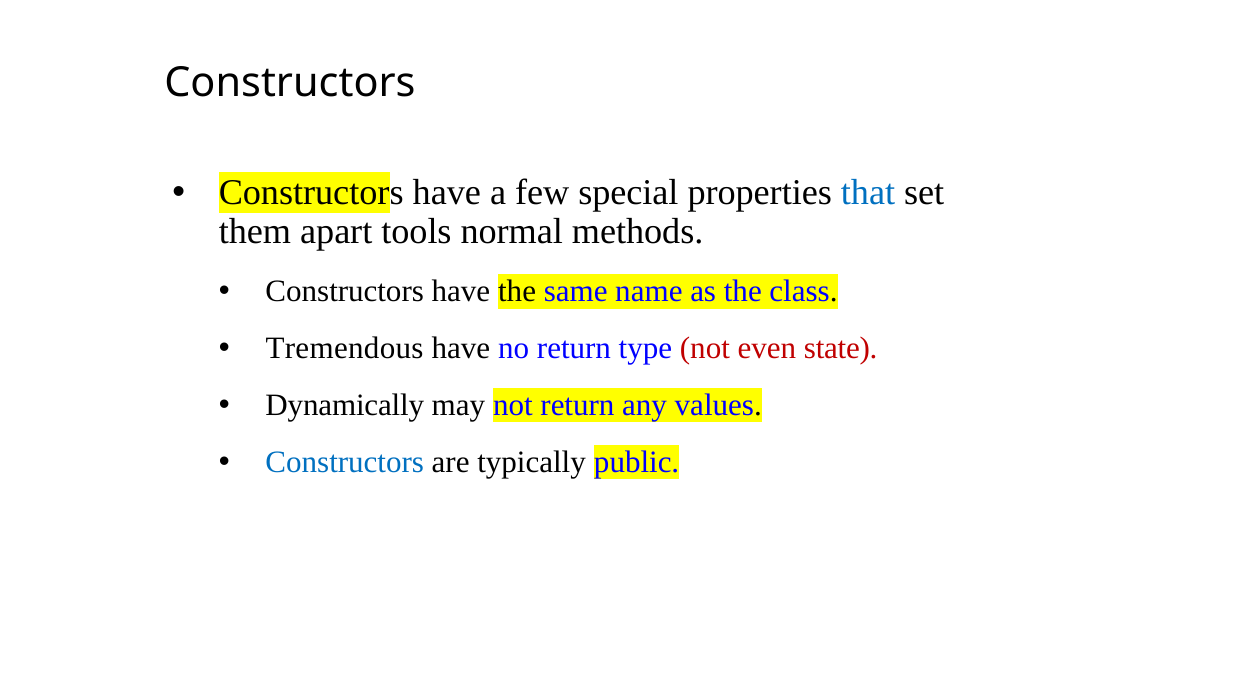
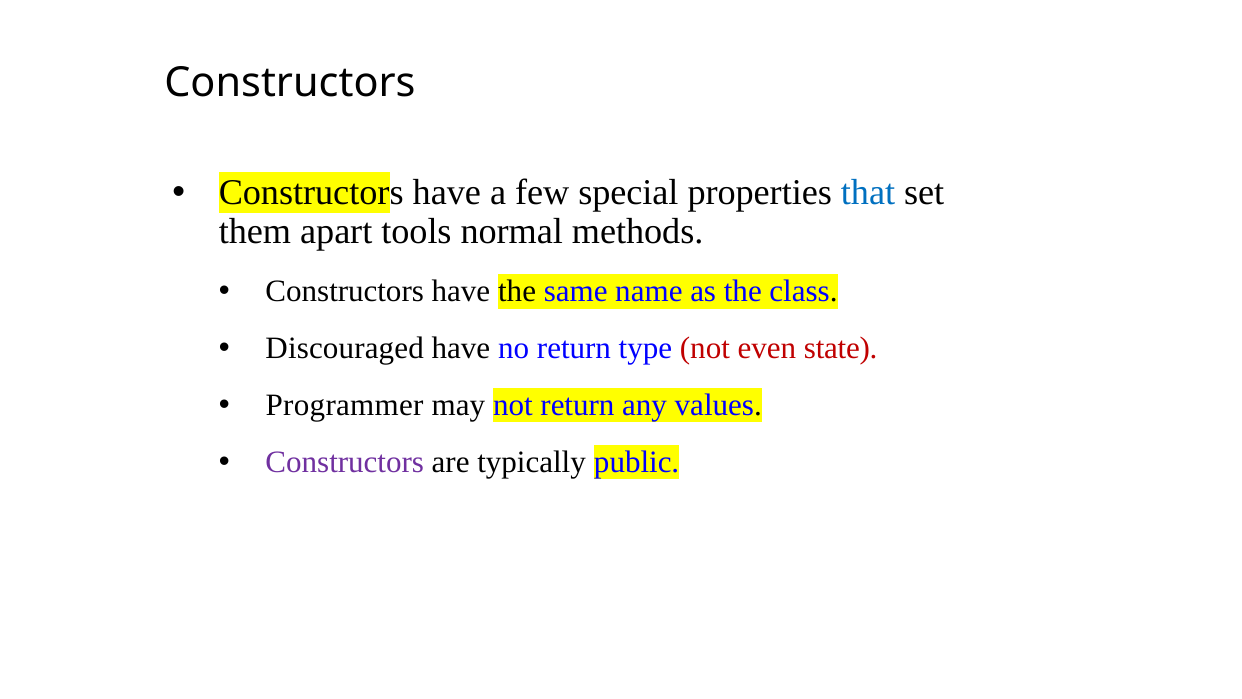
Tremendous: Tremendous -> Discouraged
Dynamically: Dynamically -> Programmer
Constructors at (345, 462) colour: blue -> purple
